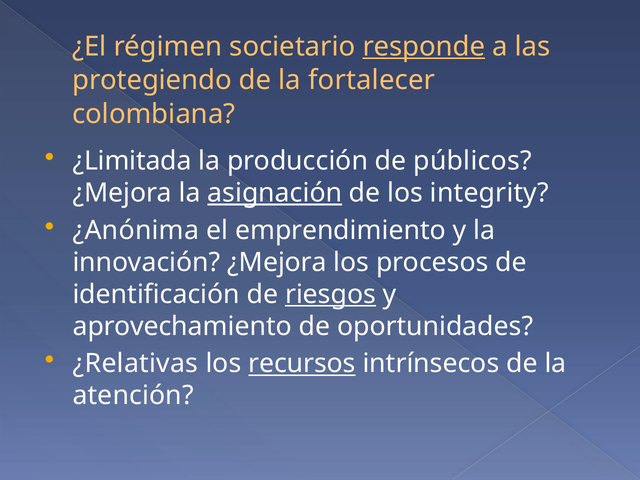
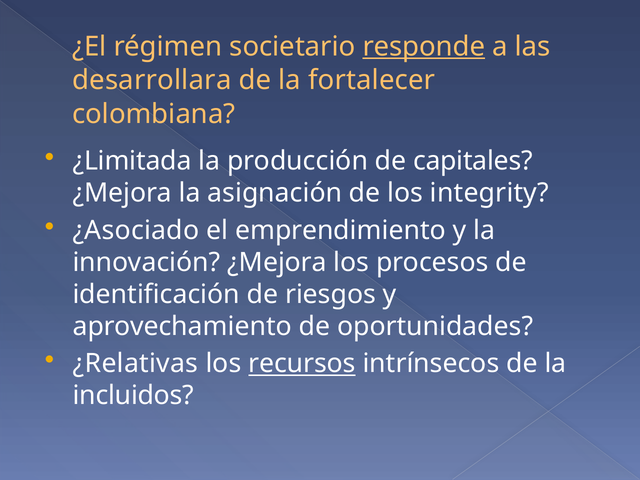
protegiendo: protegiendo -> desarrollara
públicos: públicos -> capitales
asignación underline: present -> none
¿Anónima: ¿Anónima -> ¿Asociado
riesgos underline: present -> none
atención: atención -> incluidos
